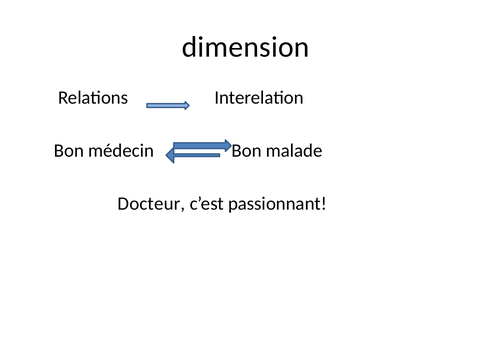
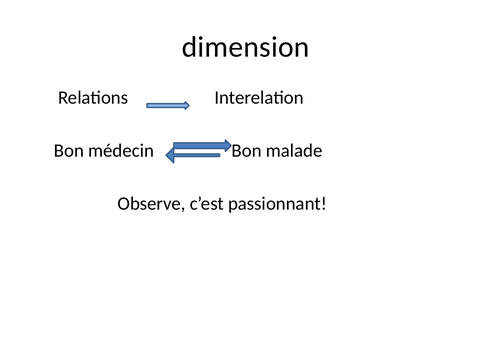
Docteur: Docteur -> Observe
